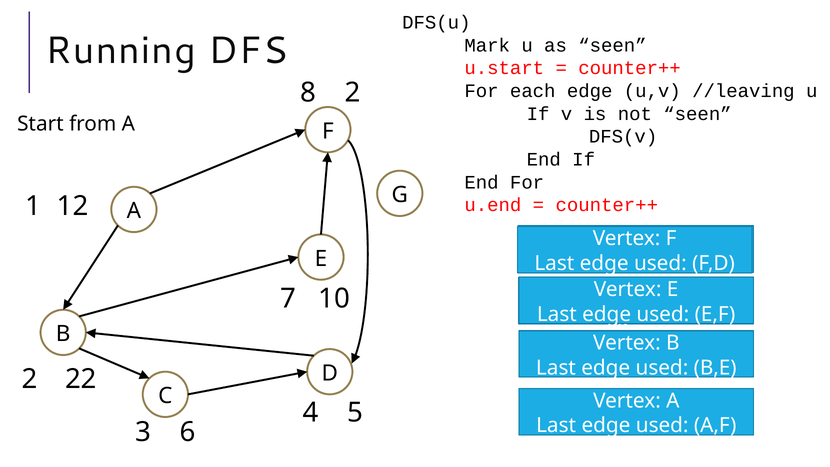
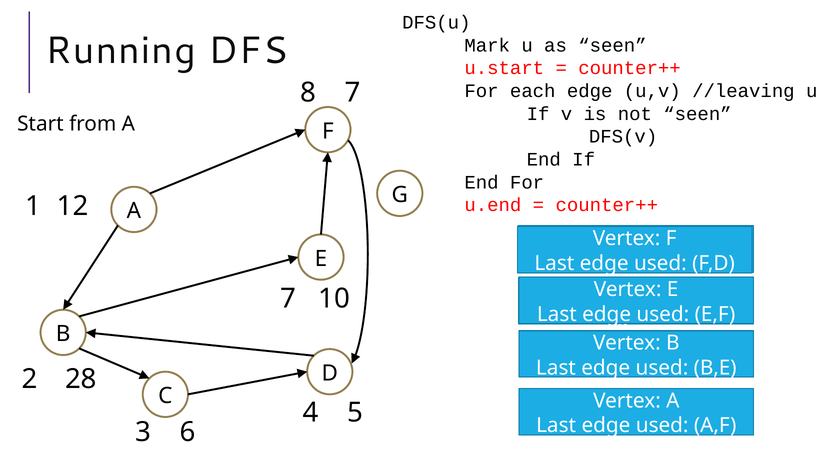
8 2: 2 -> 7
22: 22 -> 28
